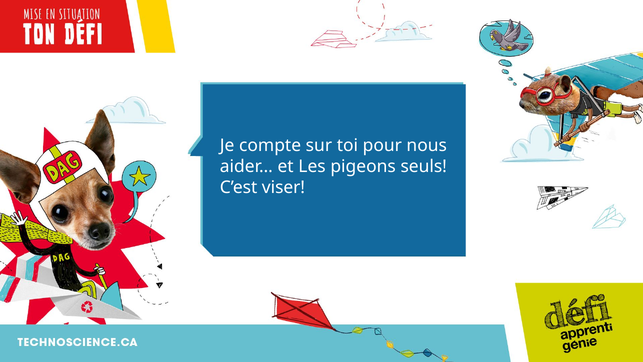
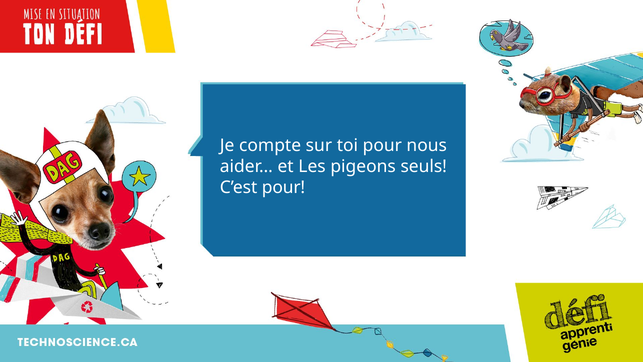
C’est viser: viser -> pour
